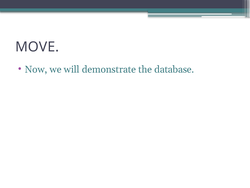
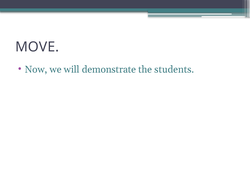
database: database -> students
